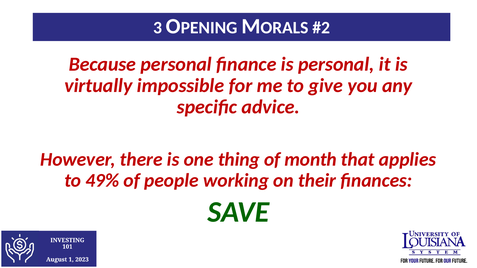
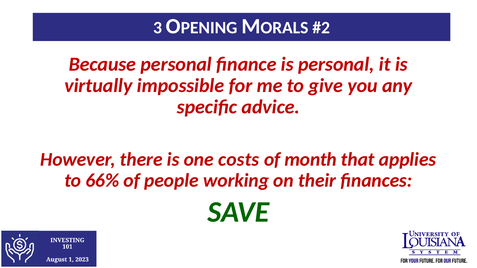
thing: thing -> costs
49%: 49% -> 66%
